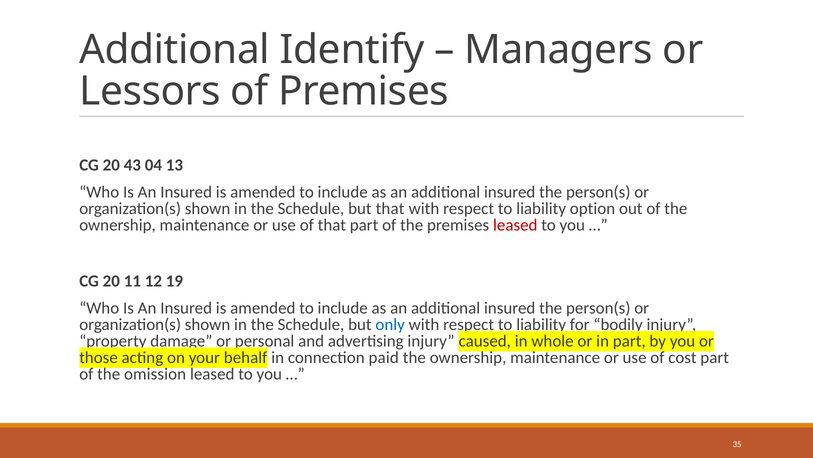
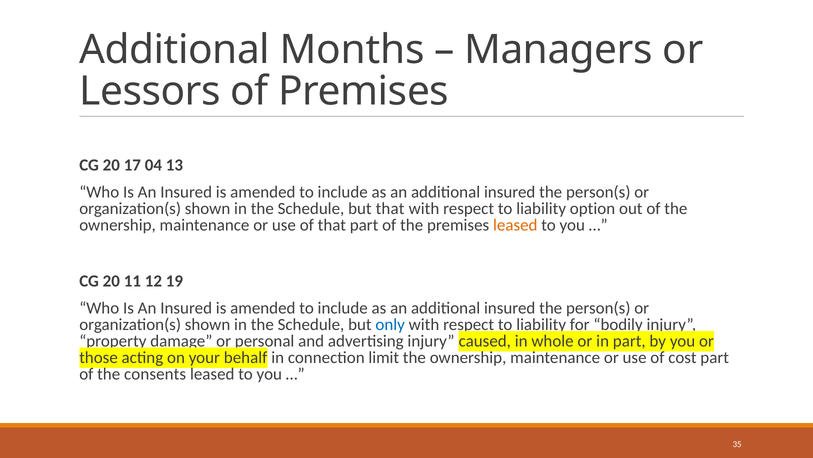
Identify: Identify -> Months
43: 43 -> 17
leased at (515, 225) colour: red -> orange
paid: paid -> limit
omission: omission -> consents
